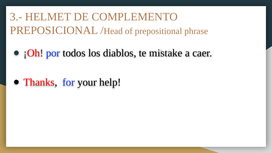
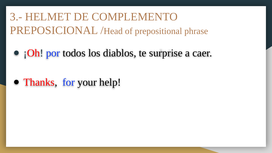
mistake: mistake -> surprise
